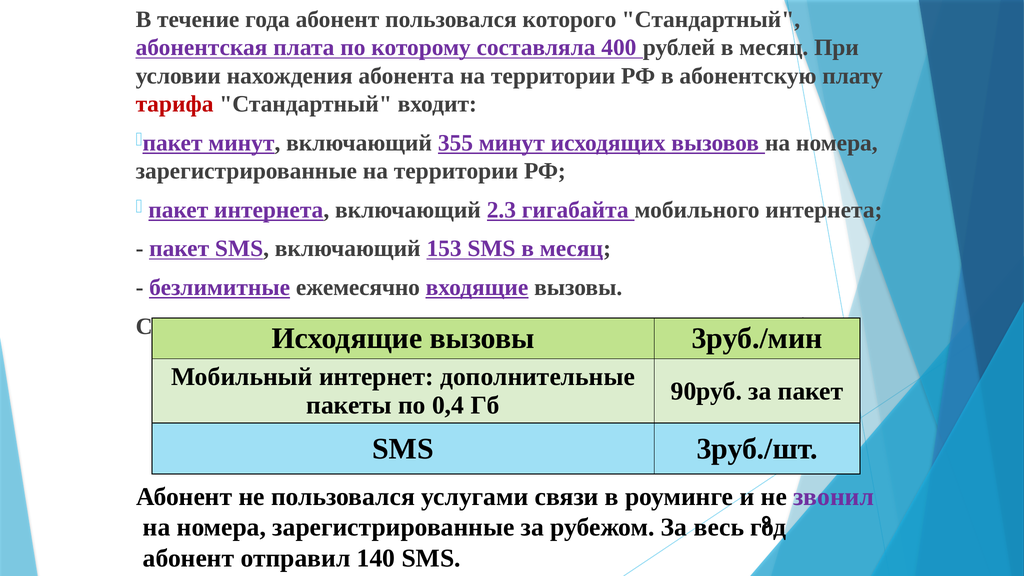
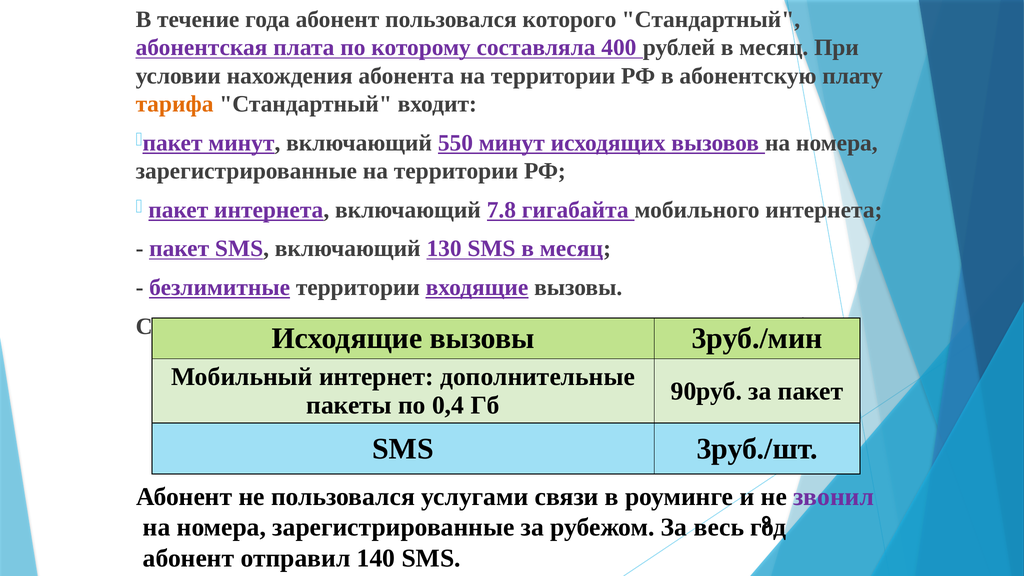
тарифа colour: red -> orange
355: 355 -> 550
2.3: 2.3 -> 7.8
153: 153 -> 130
безлимитные ежемесячно: ежемесячно -> территории
